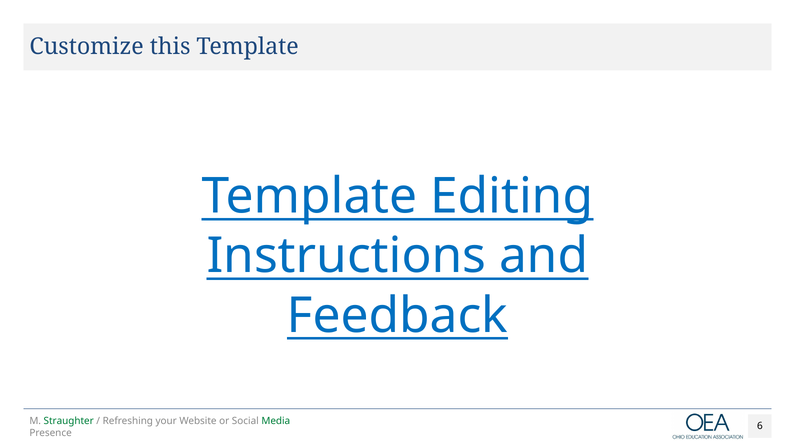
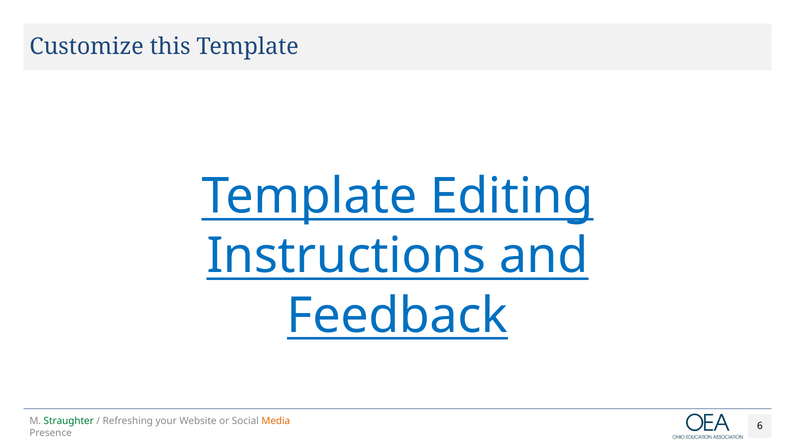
Media colour: green -> orange
